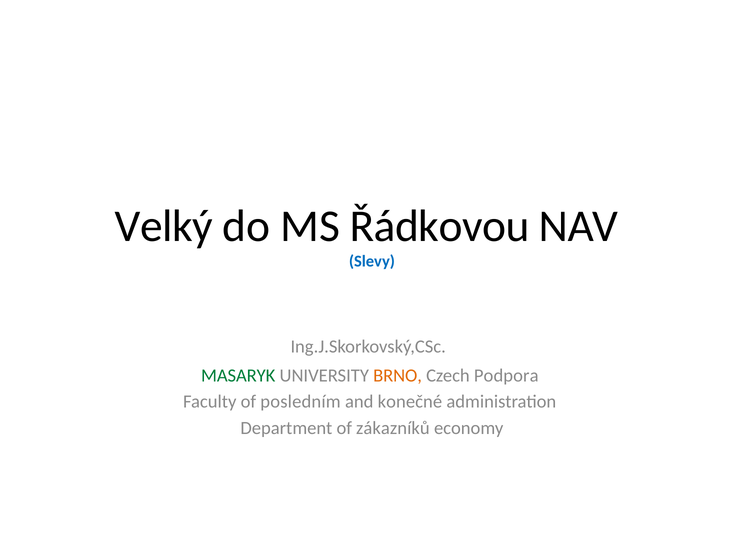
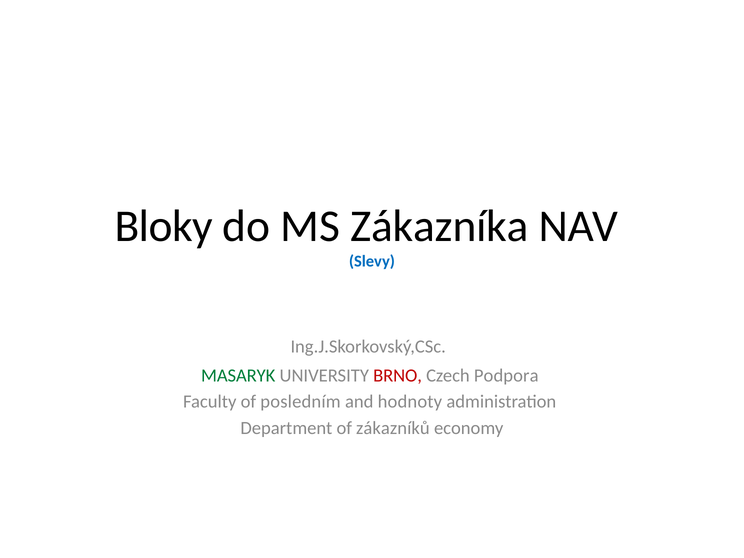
Velký: Velký -> Bloky
Řádkovou: Řádkovou -> Zákazníka
BRNO colour: orange -> red
konečné: konečné -> hodnoty
